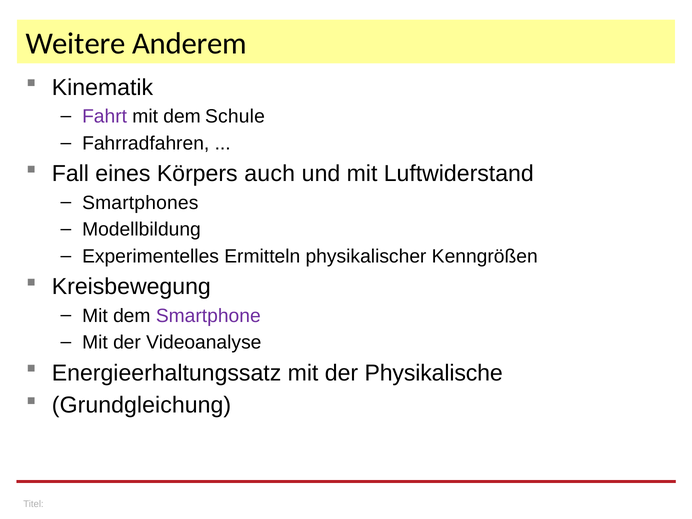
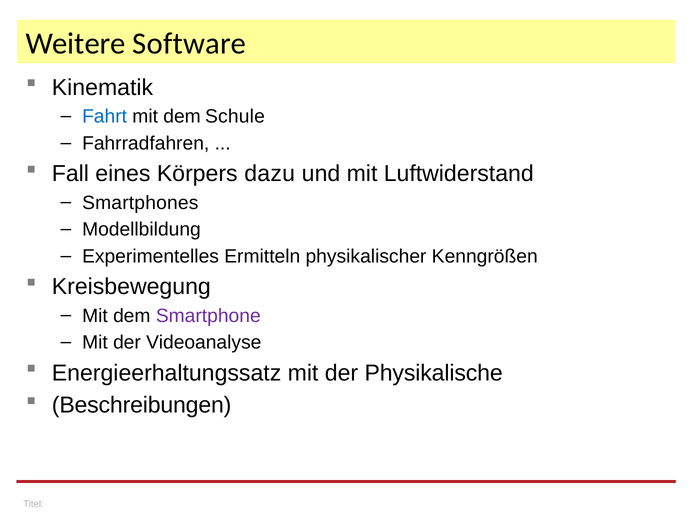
Anderem: Anderem -> Software
Fahrt colour: purple -> blue
auch: auch -> dazu
Grundgleichung: Grundgleichung -> Beschreibungen
